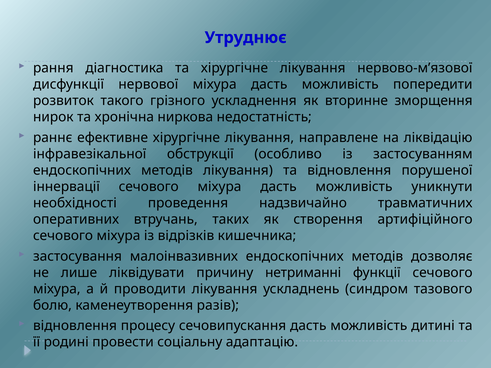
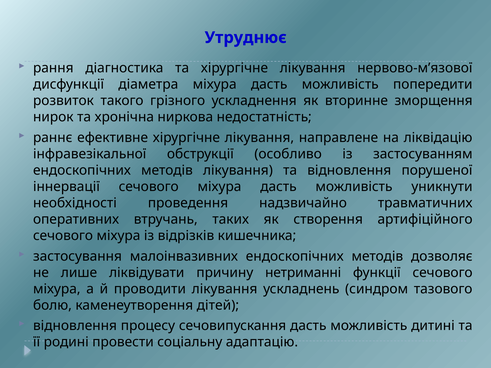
нервової: нервової -> діаметра
разів: разів -> дітей
